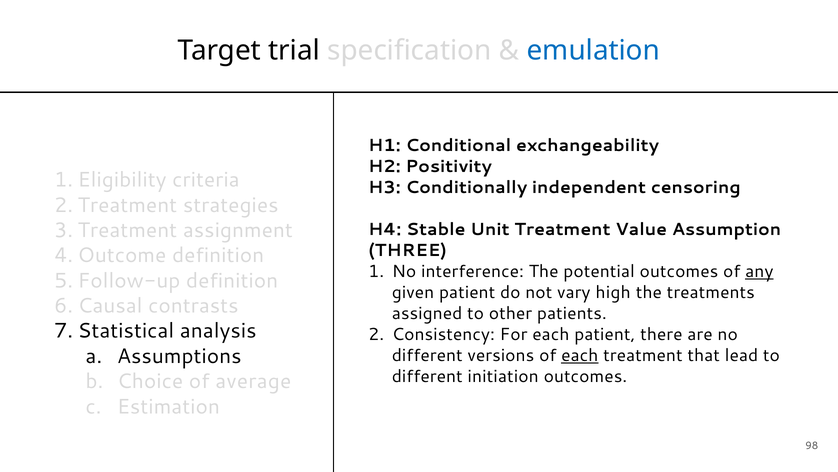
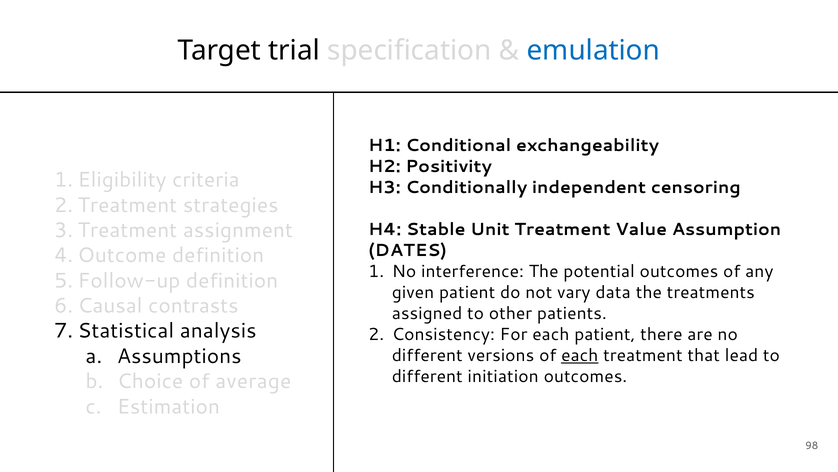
THREE: THREE -> DATES
any underline: present -> none
high: high -> data
